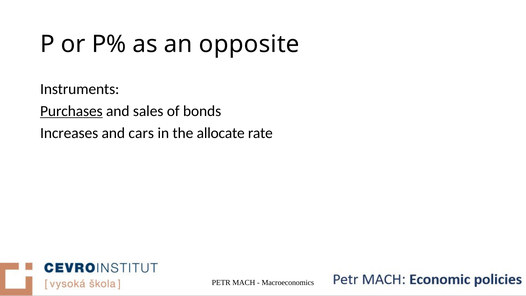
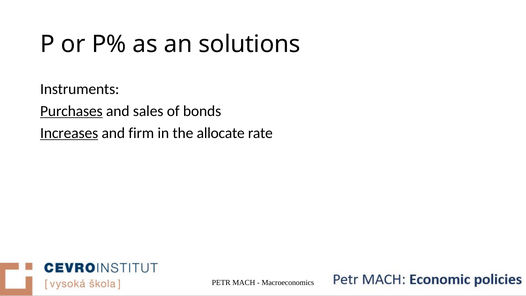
opposite: opposite -> solutions
Increases underline: none -> present
cars: cars -> firm
